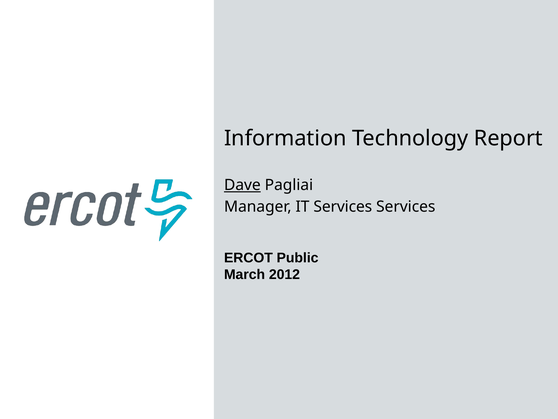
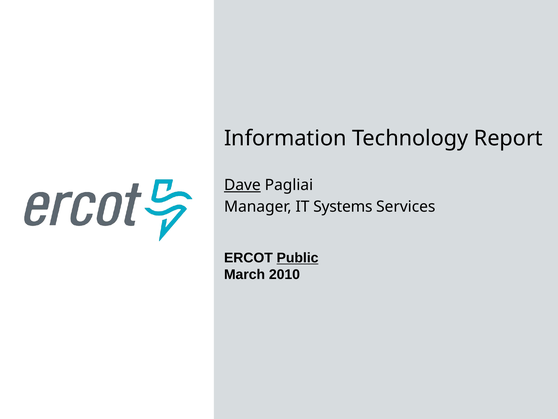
IT Services: Services -> Systems
Public underline: none -> present
2012: 2012 -> 2010
